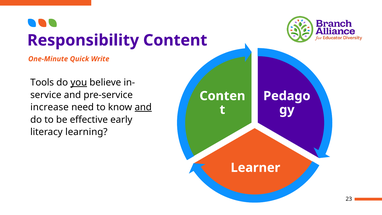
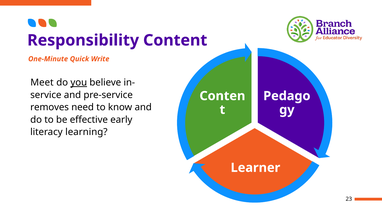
Tools: Tools -> Meet
increase: increase -> removes
and at (143, 107) underline: present -> none
